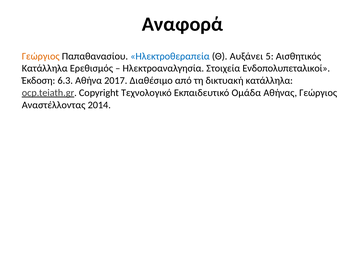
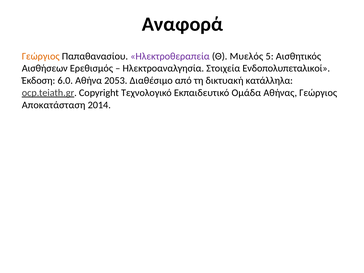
Ηλεκτροθεραπεία colour: blue -> purple
Αυξάνει: Αυξάνει -> Μυελός
Κατάλληλα at (45, 68): Κατάλληλα -> Αισθήσεων
6.3: 6.3 -> 6.0
2017: 2017 -> 2053
Αναστέλλοντας: Αναστέλλοντας -> Αποκατάσταση
